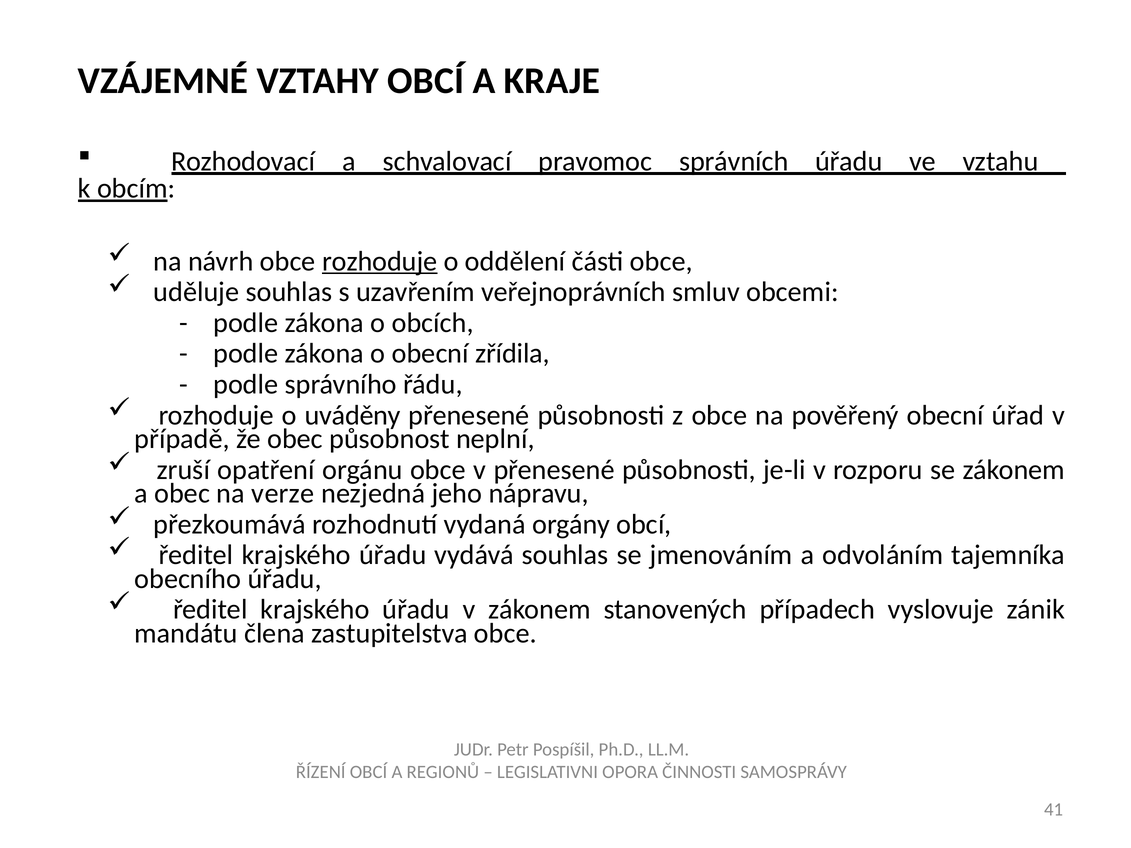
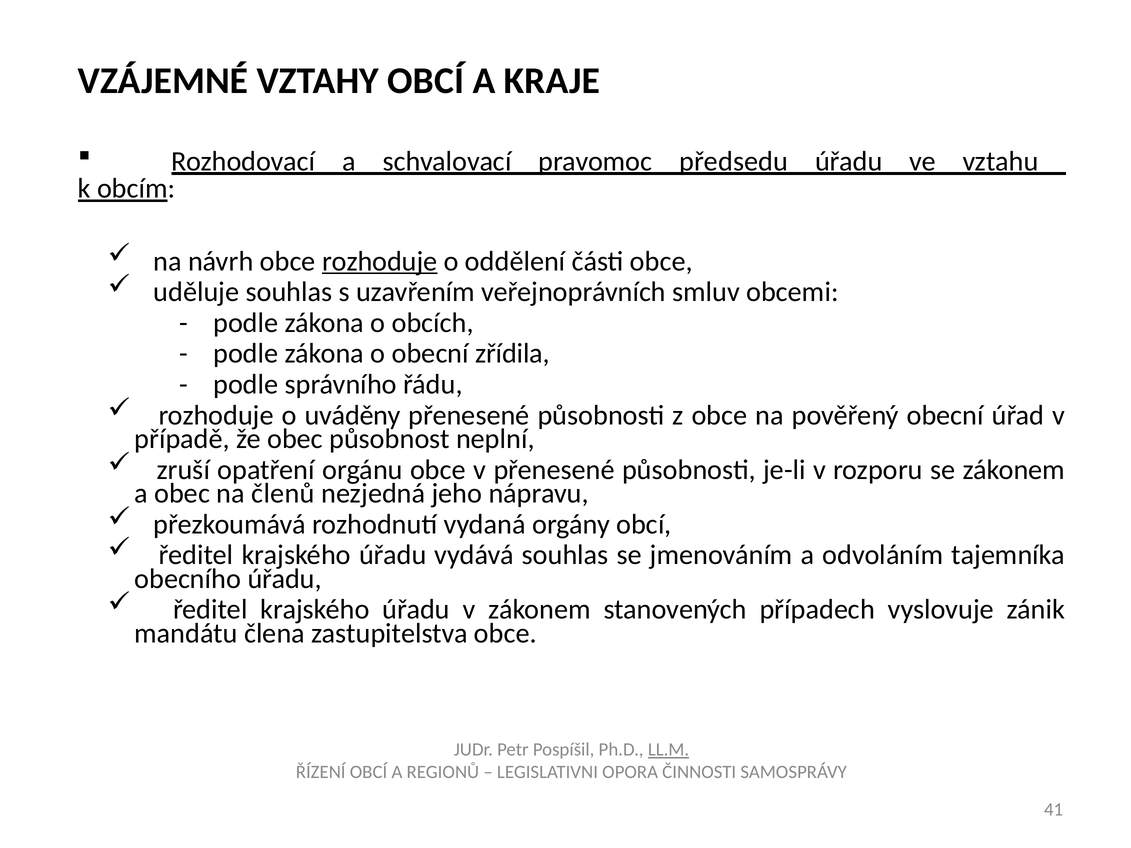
správních: správních -> předsedu
verze: verze -> členů
LL.M underline: none -> present
